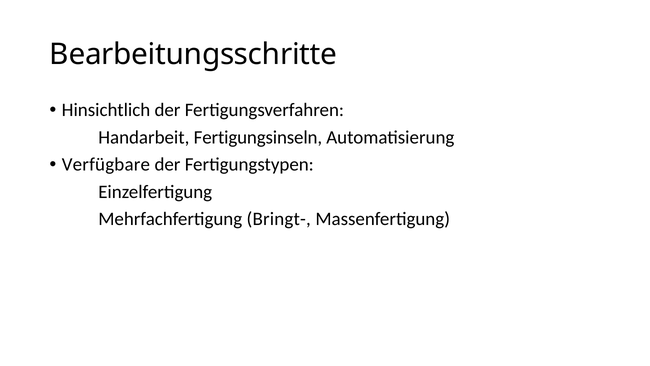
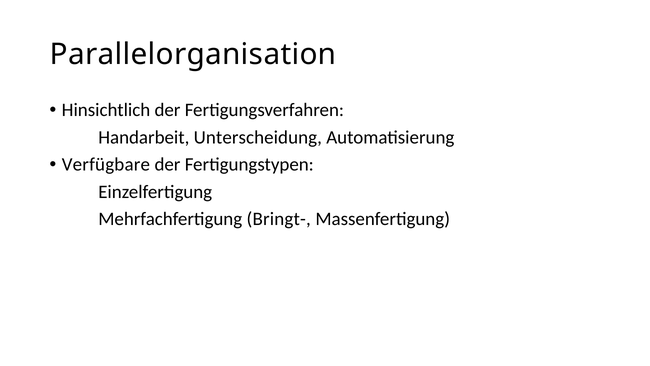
Bearbeitungsschritte: Bearbeitungsschritte -> Parallelorganisation
Fertigungsinseln: Fertigungsinseln -> Unterscheidung
